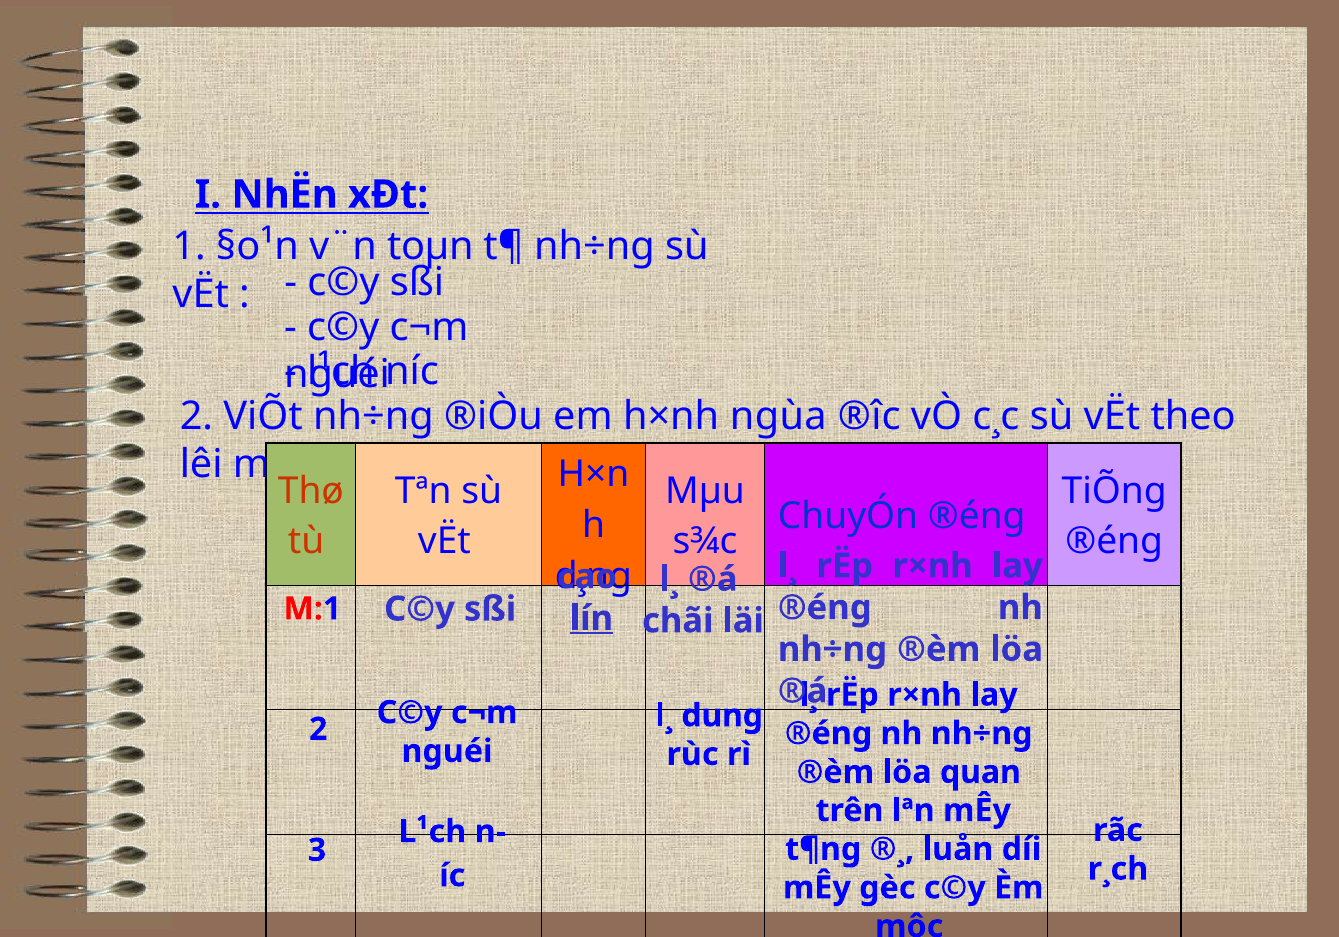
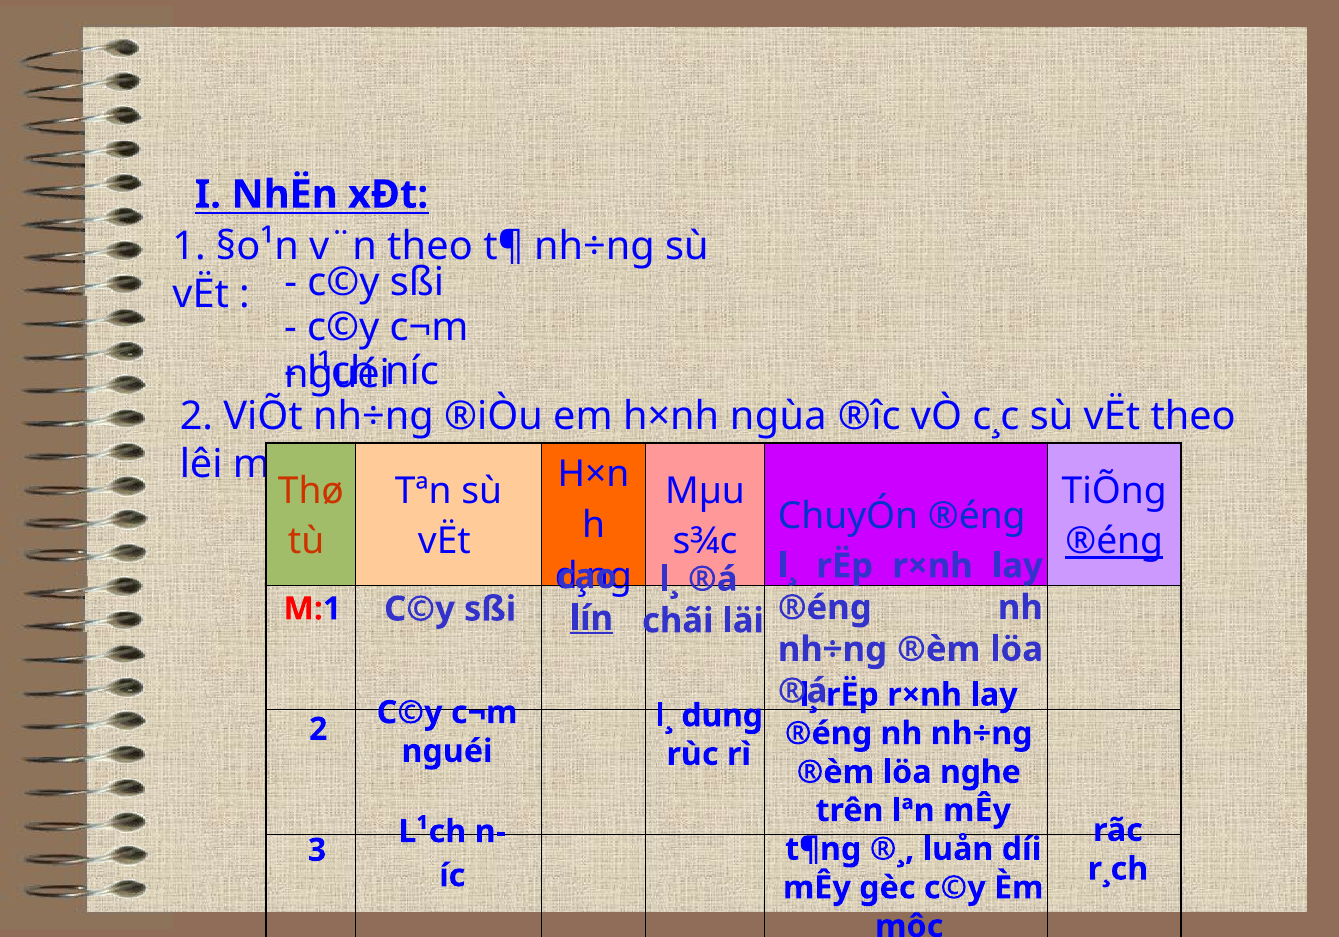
v¨n toµn: toµn -> theo
®éng at (1114, 542) underline: none -> present
quan: quan -> nghe
